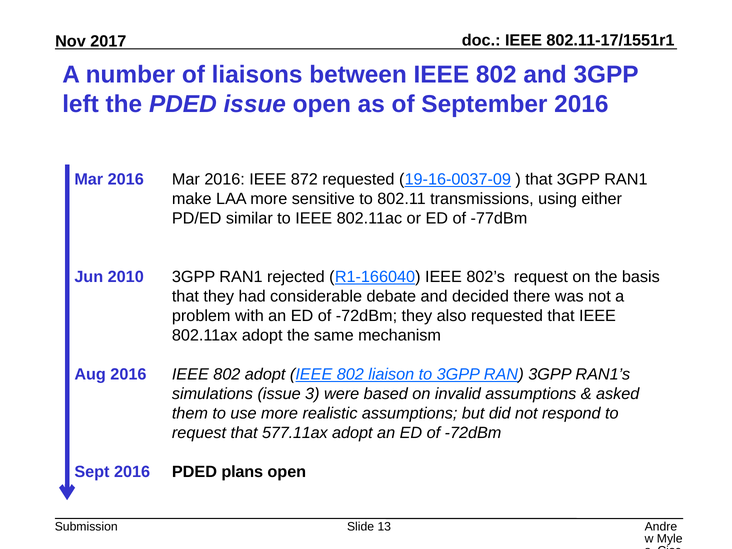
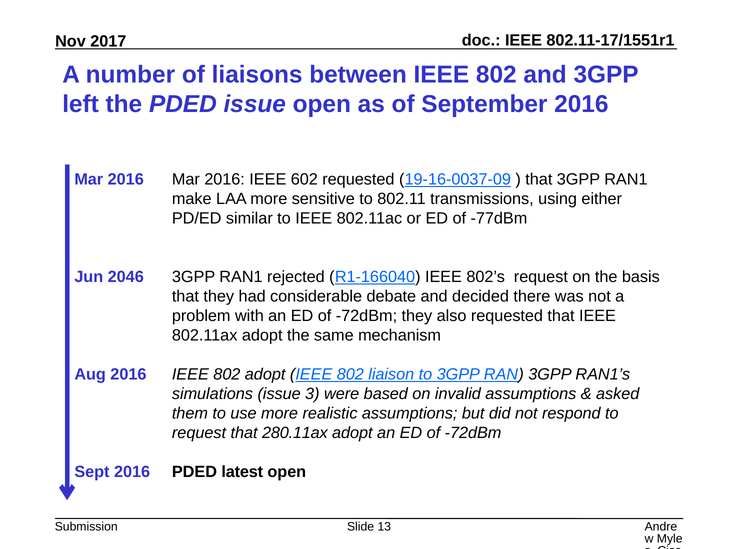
872: 872 -> 602
2010: 2010 -> 2046
577.11ax: 577.11ax -> 280.11ax
plans: plans -> latest
